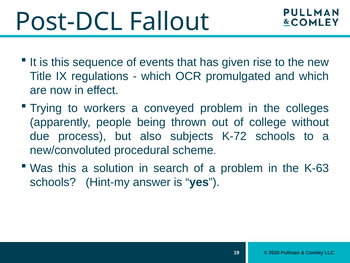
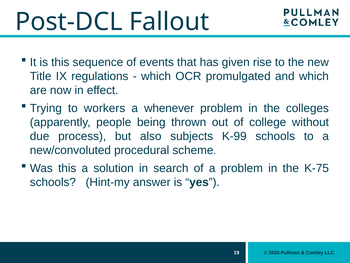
conveyed: conveyed -> whenever
K-72: K-72 -> K-99
K-63: K-63 -> K-75
